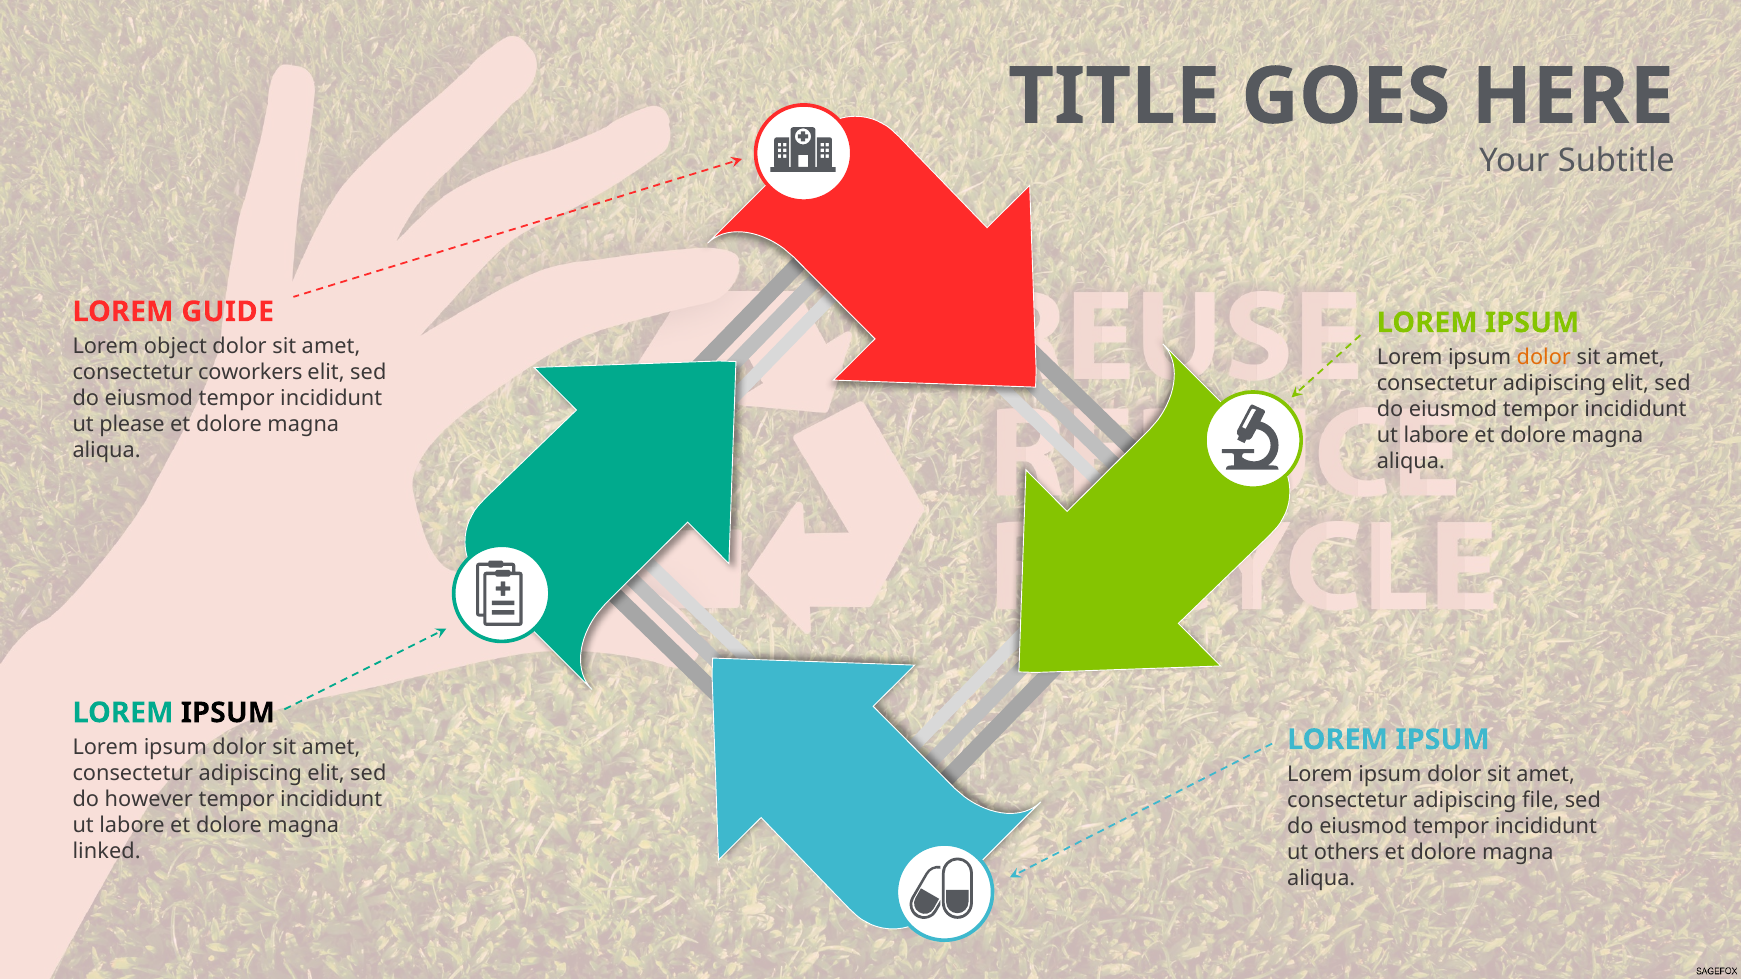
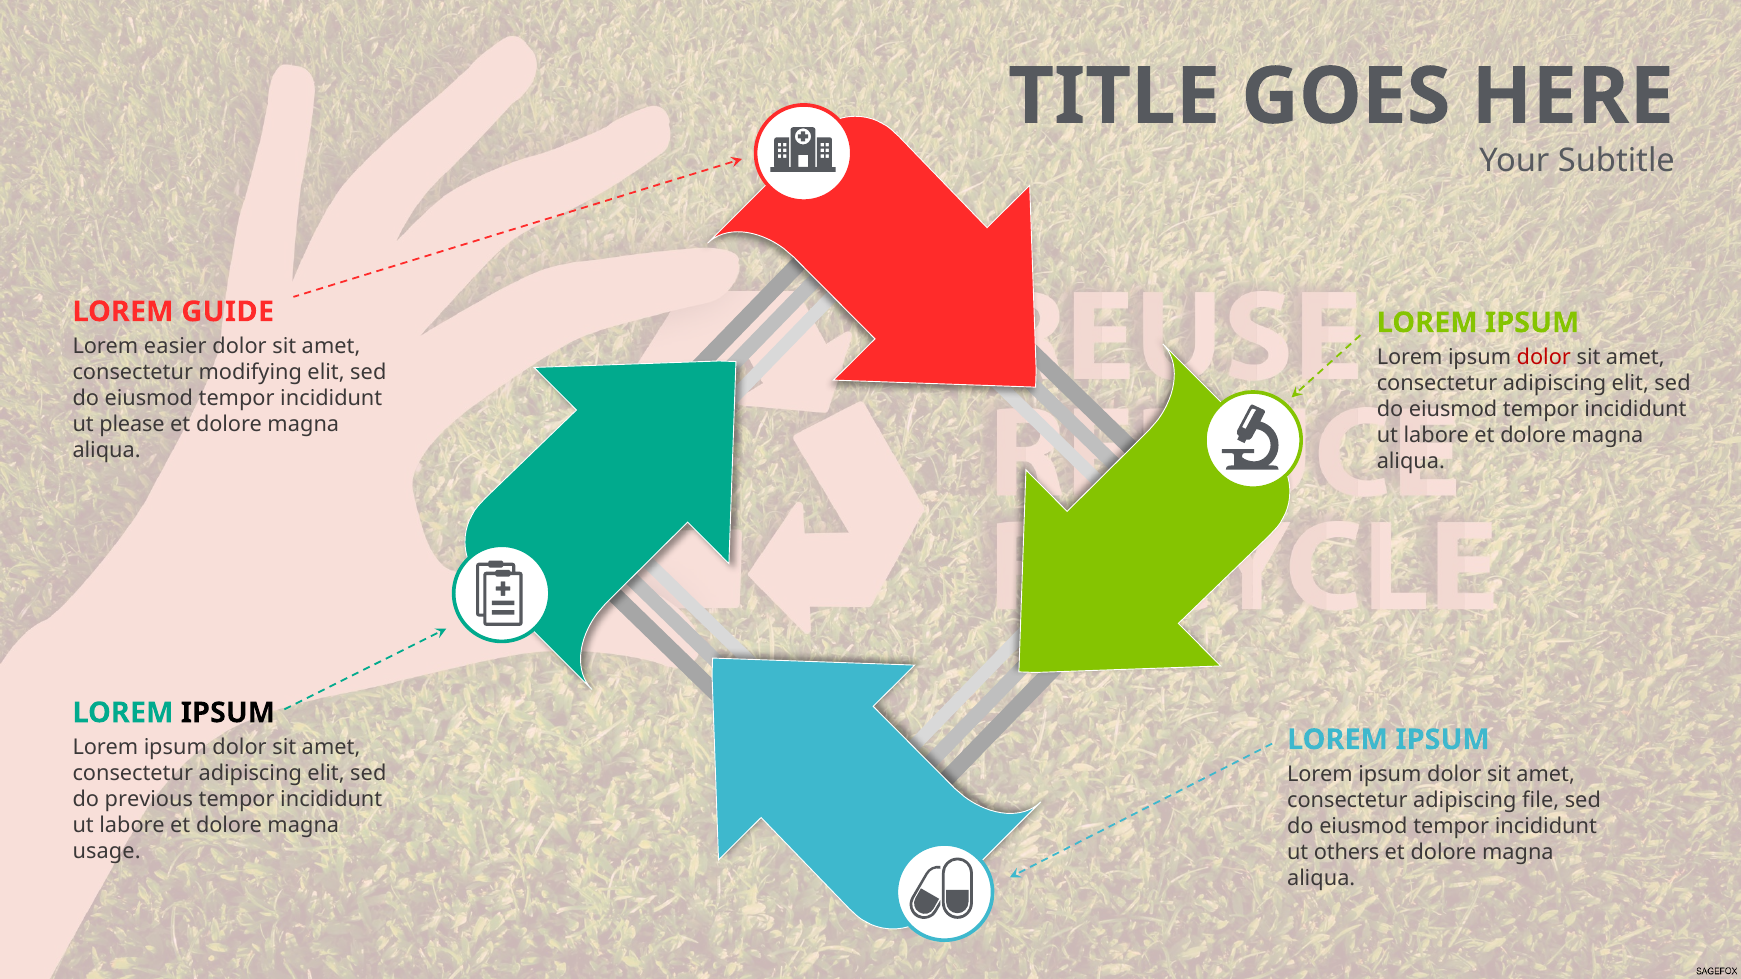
object: object -> easier
dolor at (1544, 357) colour: orange -> red
coworkers: coworkers -> modifying
however: however -> previous
linked: linked -> usage
